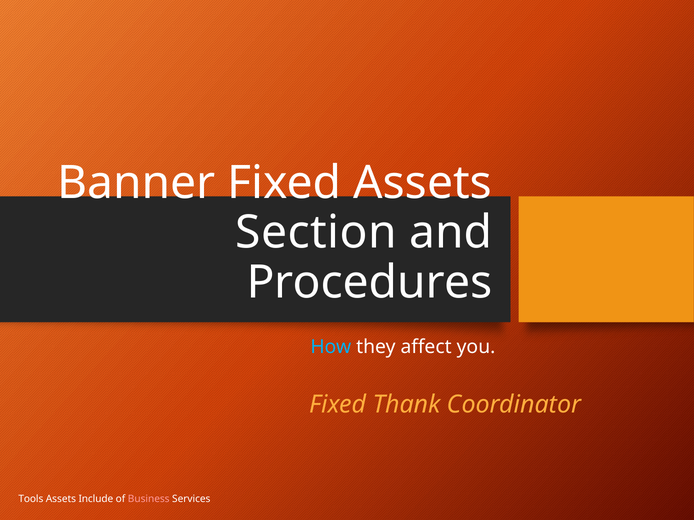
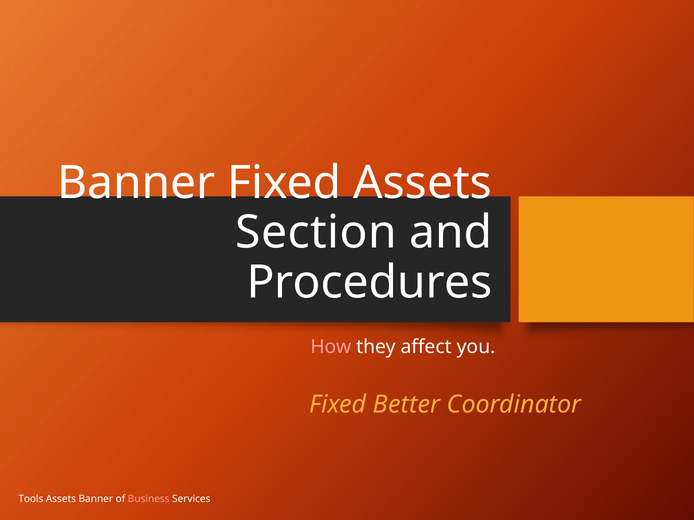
How colour: light blue -> pink
Thank: Thank -> Better
Assets Include: Include -> Banner
